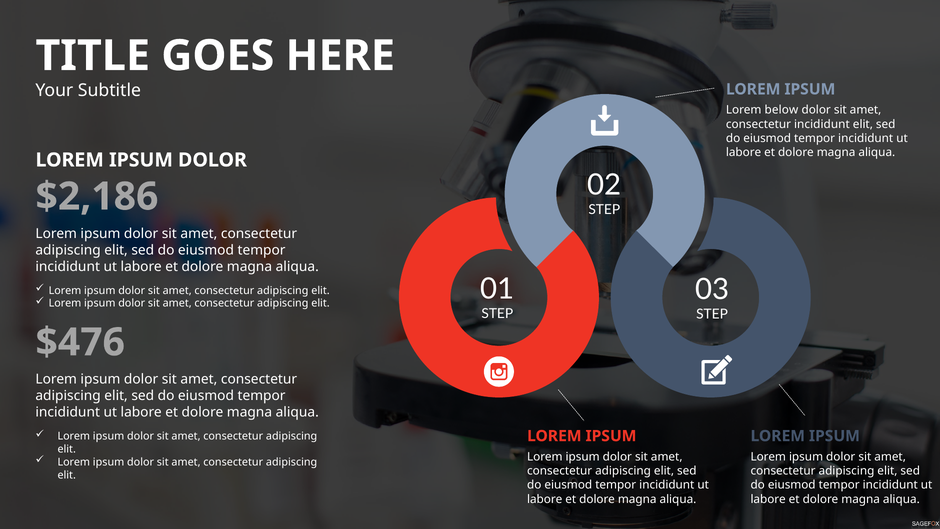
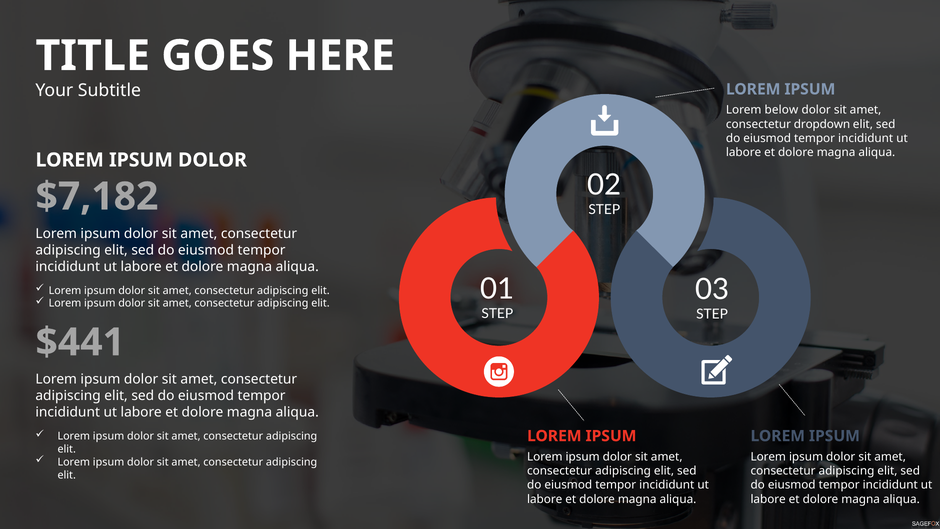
consectetur incididunt: incididunt -> dropdown
$2,186: $2,186 -> $7,182
$476: $476 -> $441
